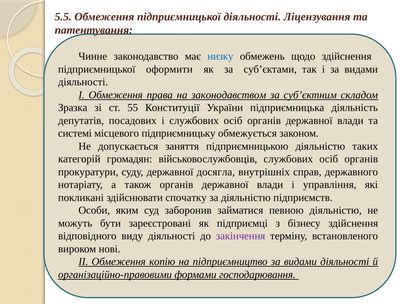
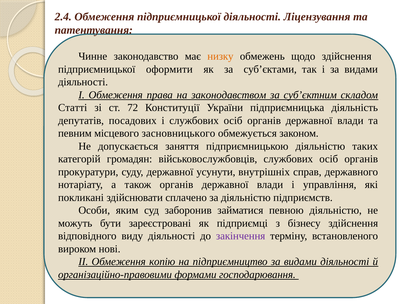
5.5: 5.5 -> 2.4
низку colour: blue -> orange
Зразка: Зразка -> Статті
55: 55 -> 72
системі: системі -> певним
підприємницьку: підприємницьку -> засновницького
досягла: досягла -> усунути
спочатку: спочатку -> сплачено
